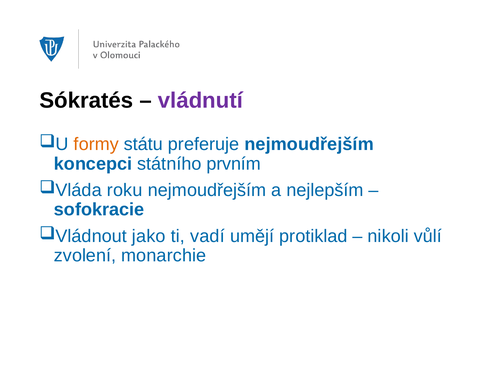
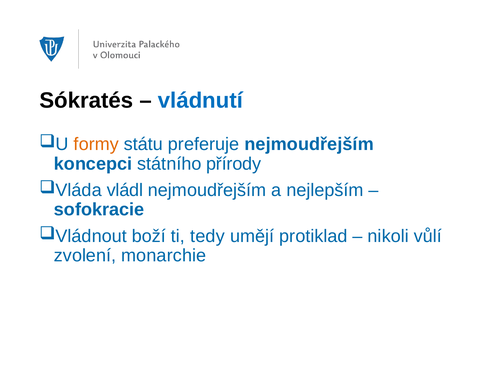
vládnutí colour: purple -> blue
prvním: prvním -> přírody
roku: roku -> vládl
jako: jako -> boží
vadí: vadí -> tedy
